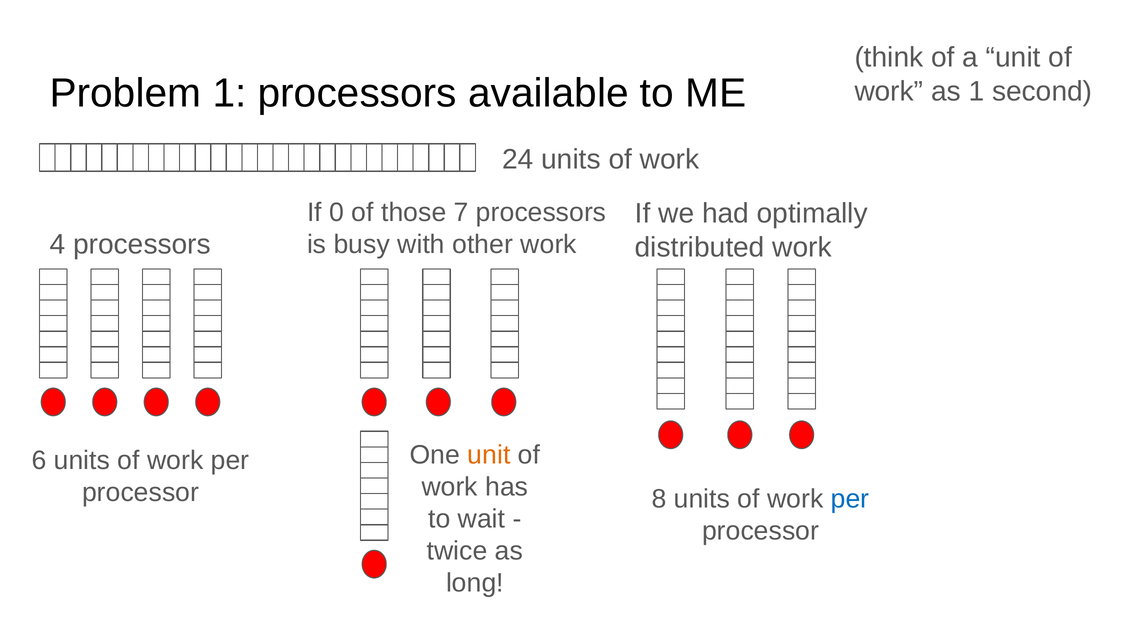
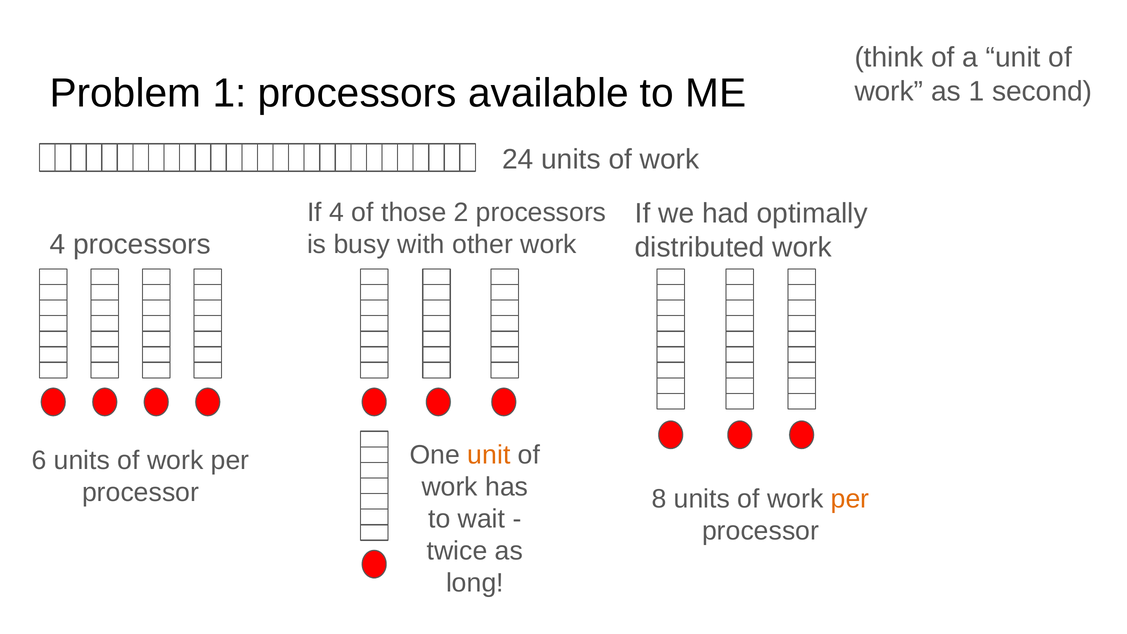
If 0: 0 -> 4
7: 7 -> 2
per at (850, 499) colour: blue -> orange
